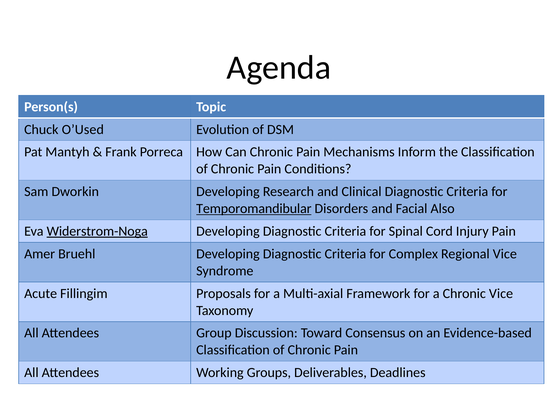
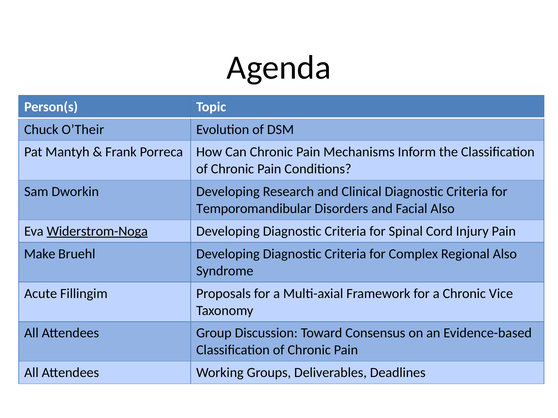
O’Used: O’Used -> O’Their
Temporomandibular underline: present -> none
Amer: Amer -> Make
Regional Vice: Vice -> Also
